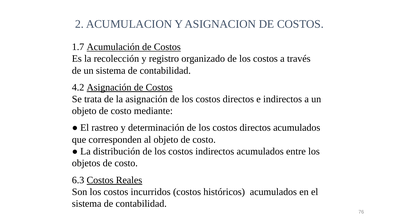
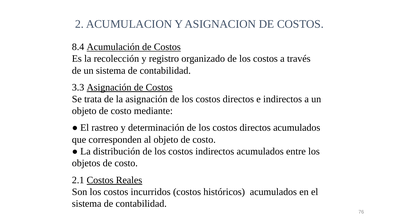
1.7: 1.7 -> 8.4
4.2: 4.2 -> 3.3
6.3: 6.3 -> 2.1
